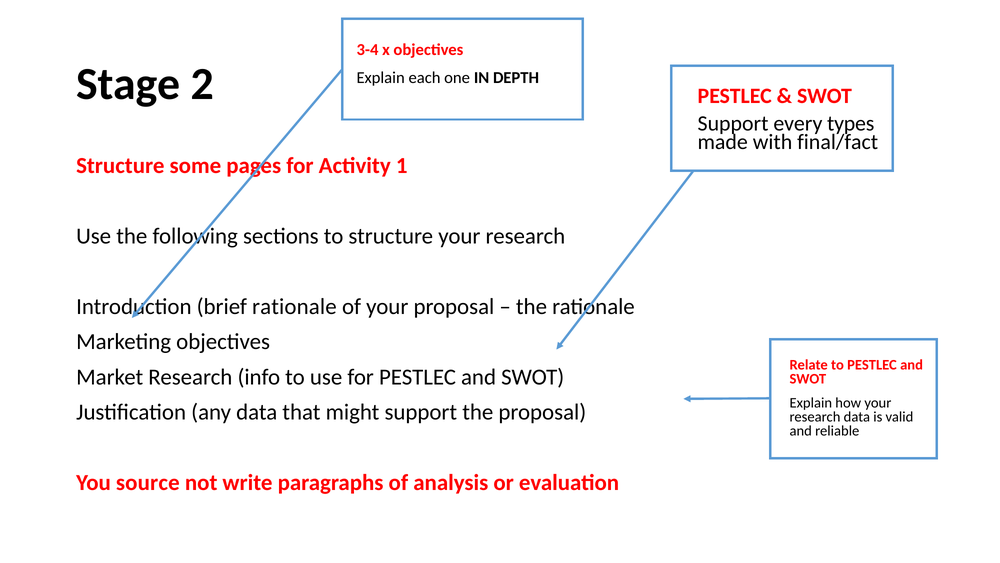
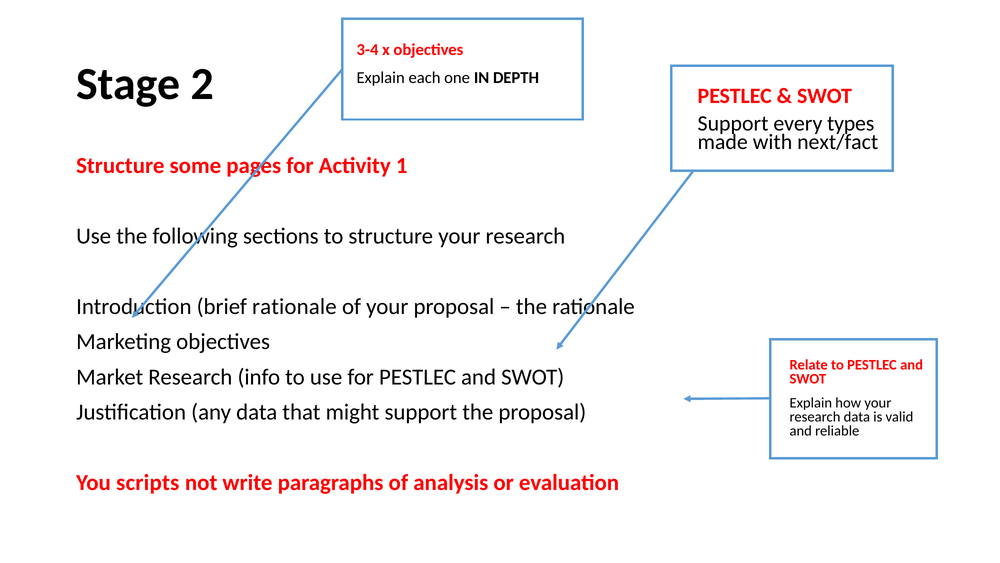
final/fact: final/fact -> next/fact
source: source -> scripts
